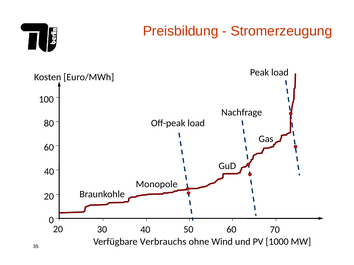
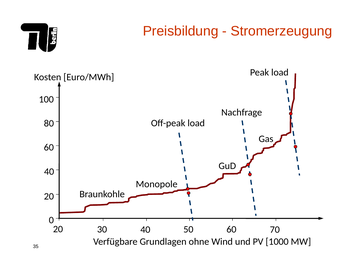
Verbrauchs: Verbrauchs -> Grundlagen
